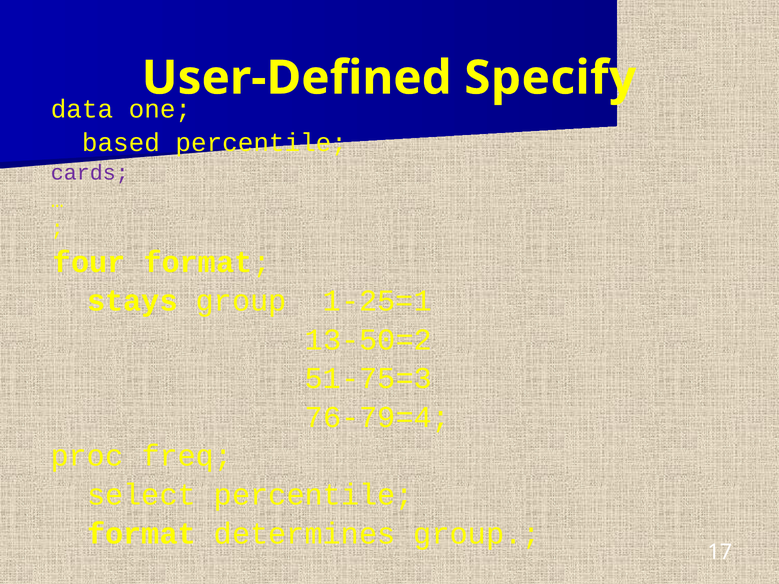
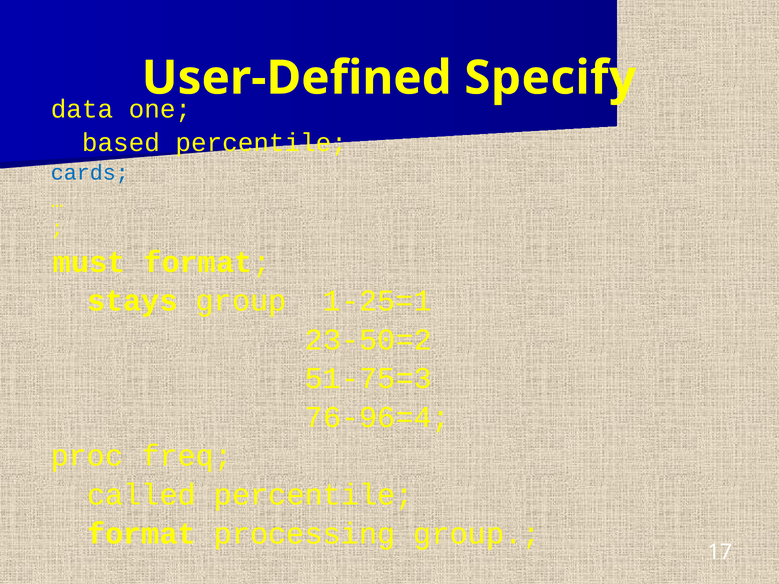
cards colour: purple -> blue
four: four -> must
13-50=2: 13-50=2 -> 23-50=2
76-79=4: 76-79=4 -> 76-96=4
select: select -> called
determines: determines -> processing
